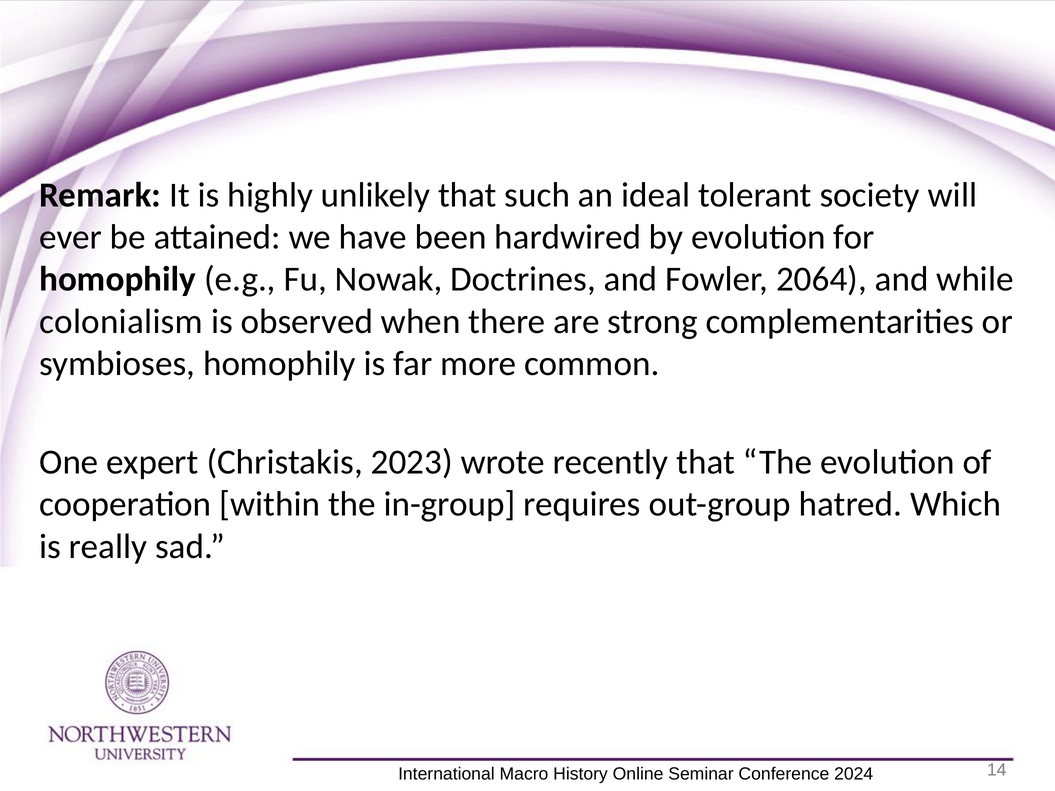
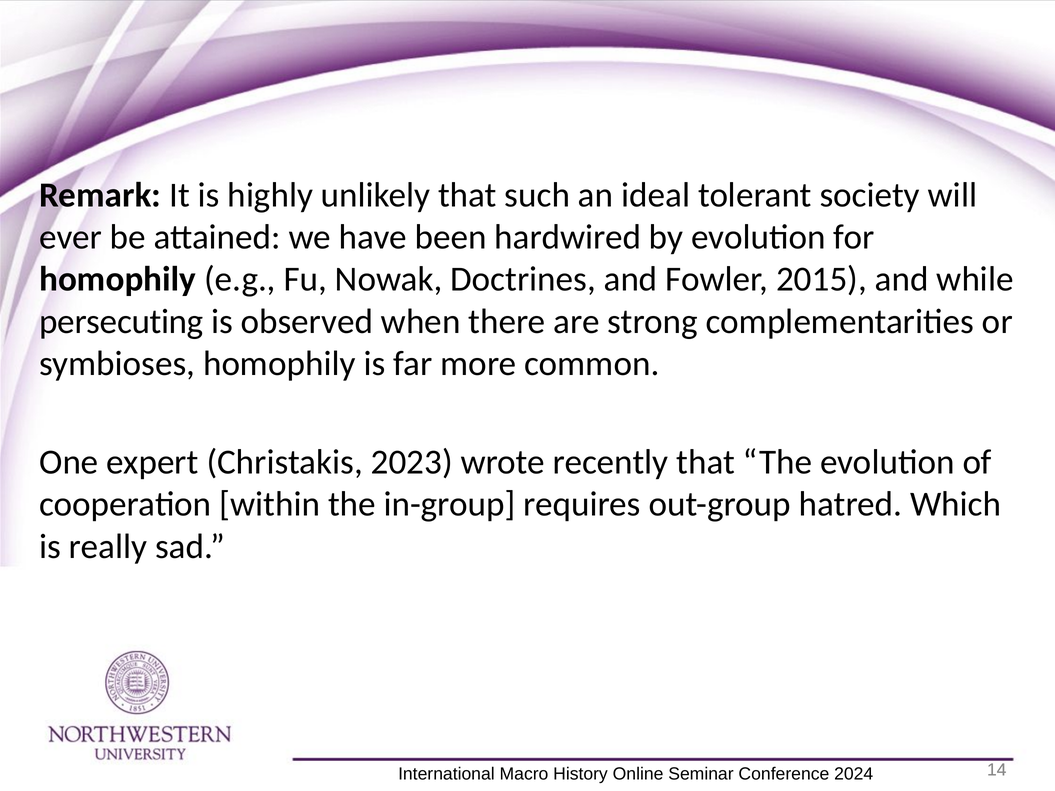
2064: 2064 -> 2015
colonialism: colonialism -> persecuting
